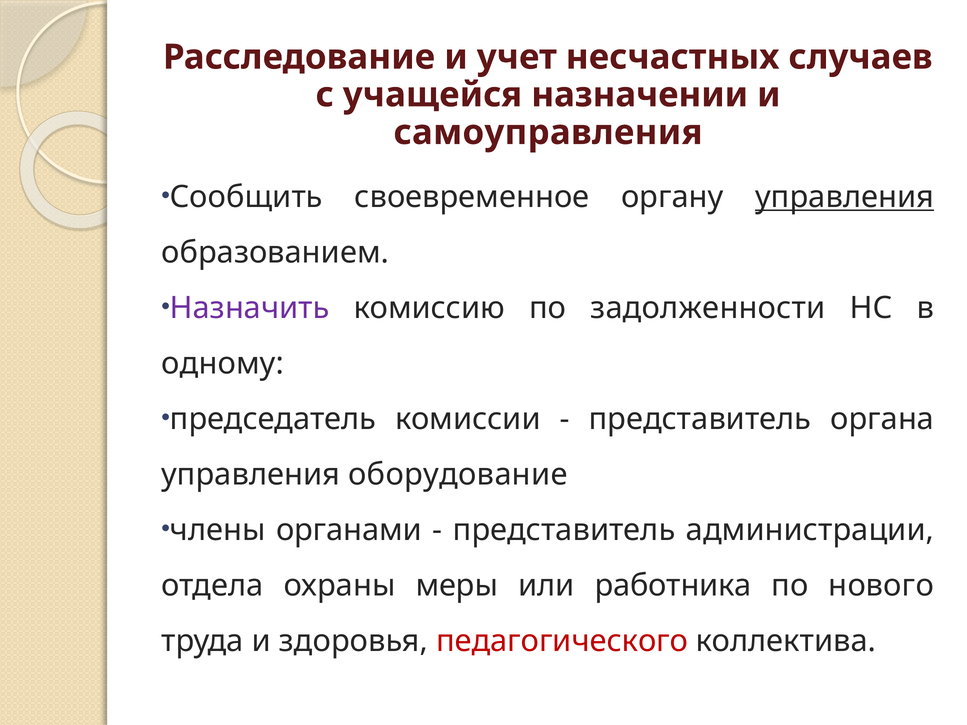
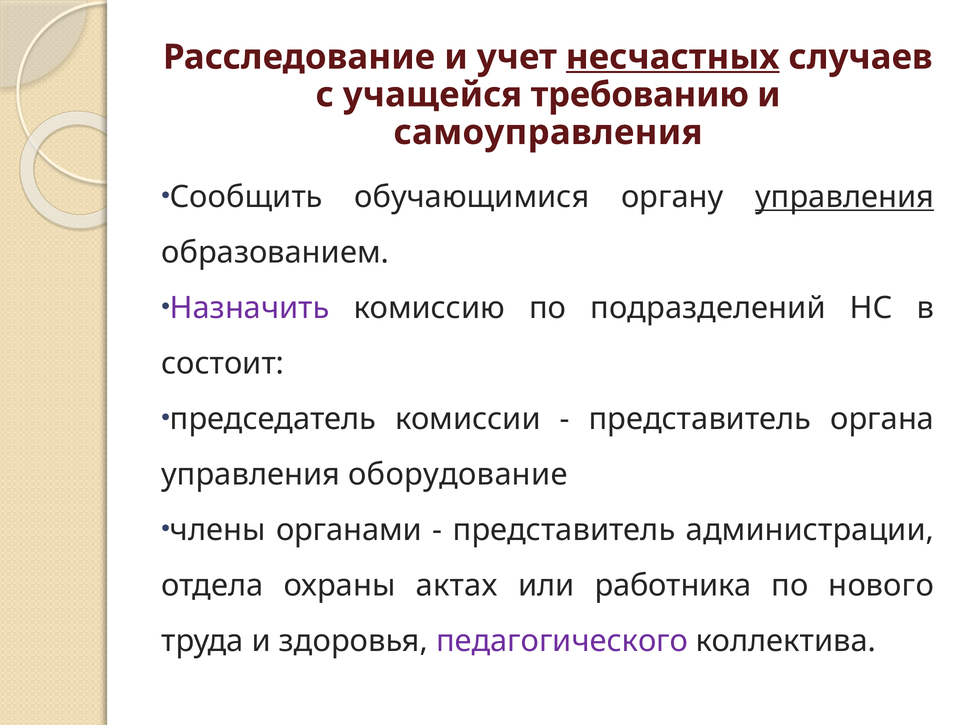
несчастных underline: none -> present
назначении: назначении -> требованию
своевременное: своевременное -> обучающимися
задолженности: задолженности -> подразделений
одному: одному -> состоит
меры: меры -> актах
педагогического colour: red -> purple
